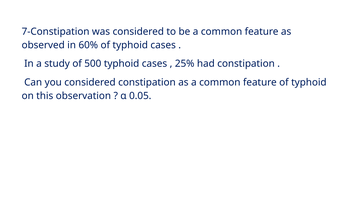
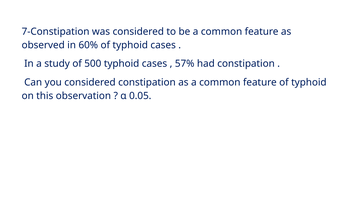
25%: 25% -> 57%
